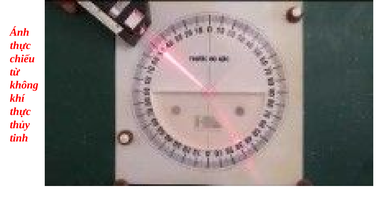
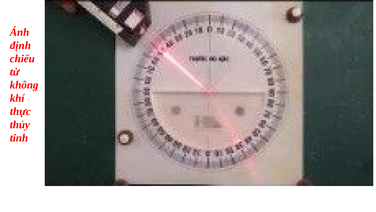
thực at (20, 45): thực -> định
